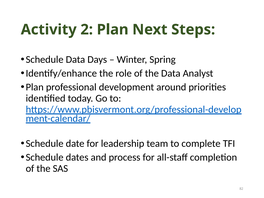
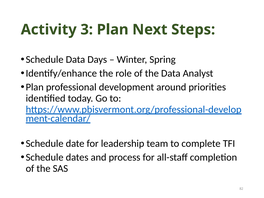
2: 2 -> 3
